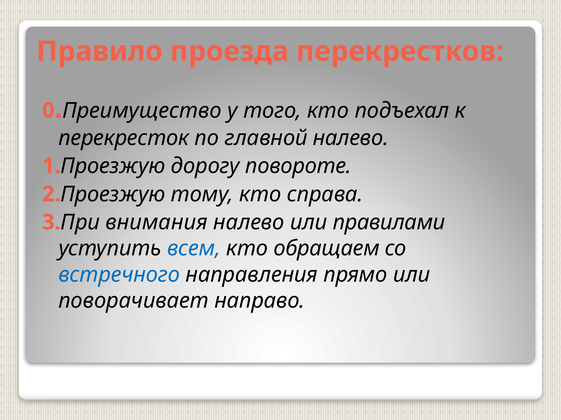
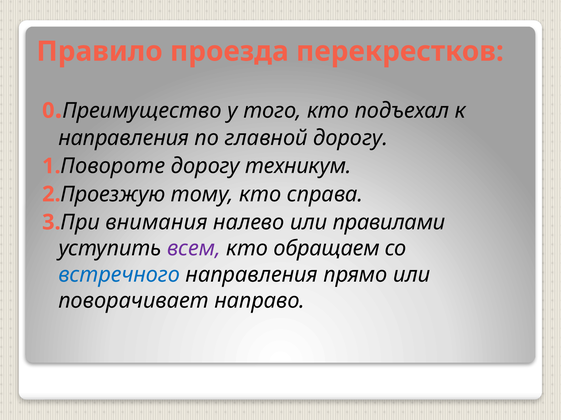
перекресток at (124, 138): перекресток -> направления
главной налево: налево -> дорогу
Проезжую at (113, 166): Проезжую -> Повороте
повороте: повороте -> техникум
всем colour: blue -> purple
